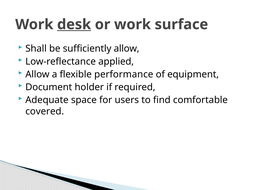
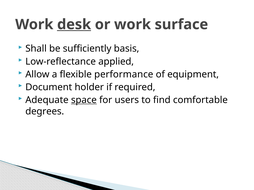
sufficiently allow: allow -> basis
space underline: none -> present
covered: covered -> degrees
